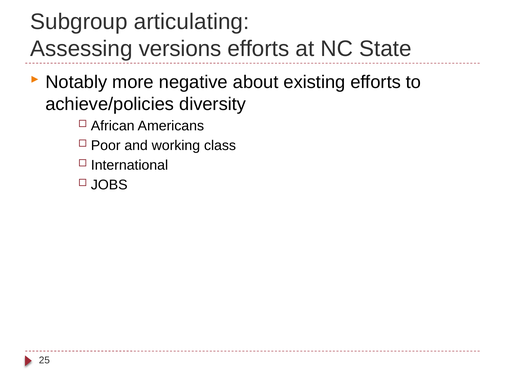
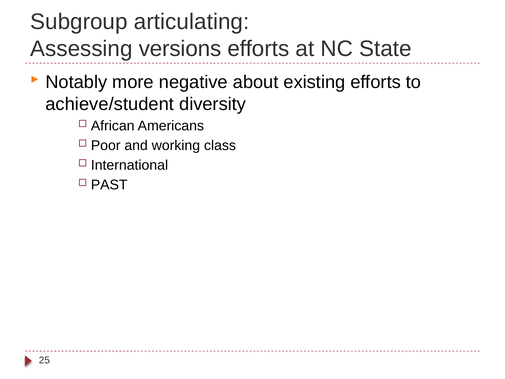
achieve/policies: achieve/policies -> achieve/student
JOBS: JOBS -> PAST
